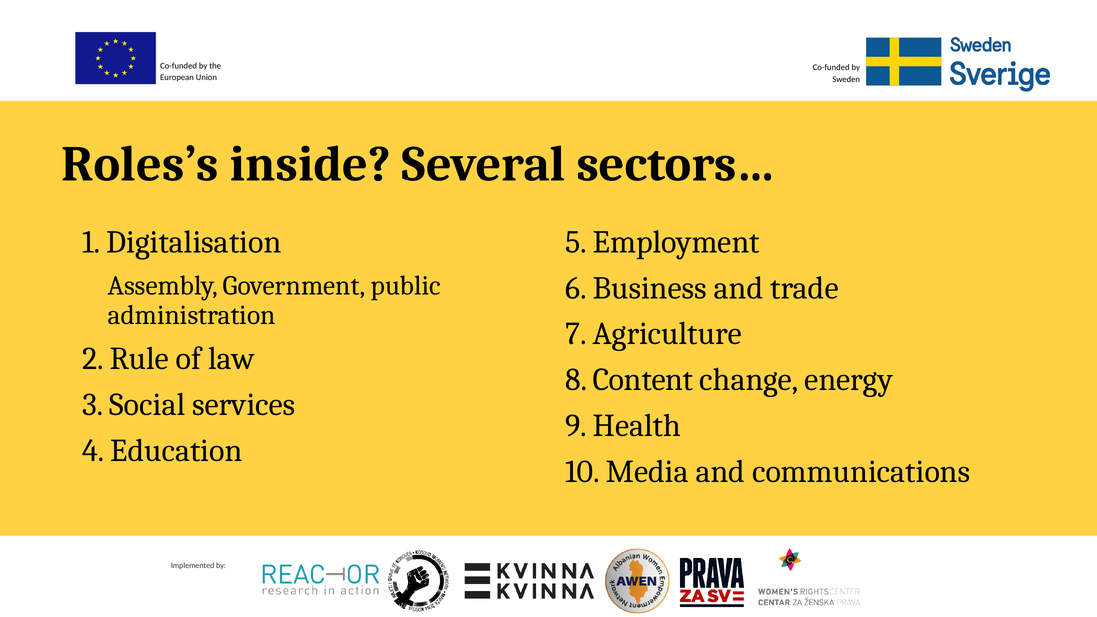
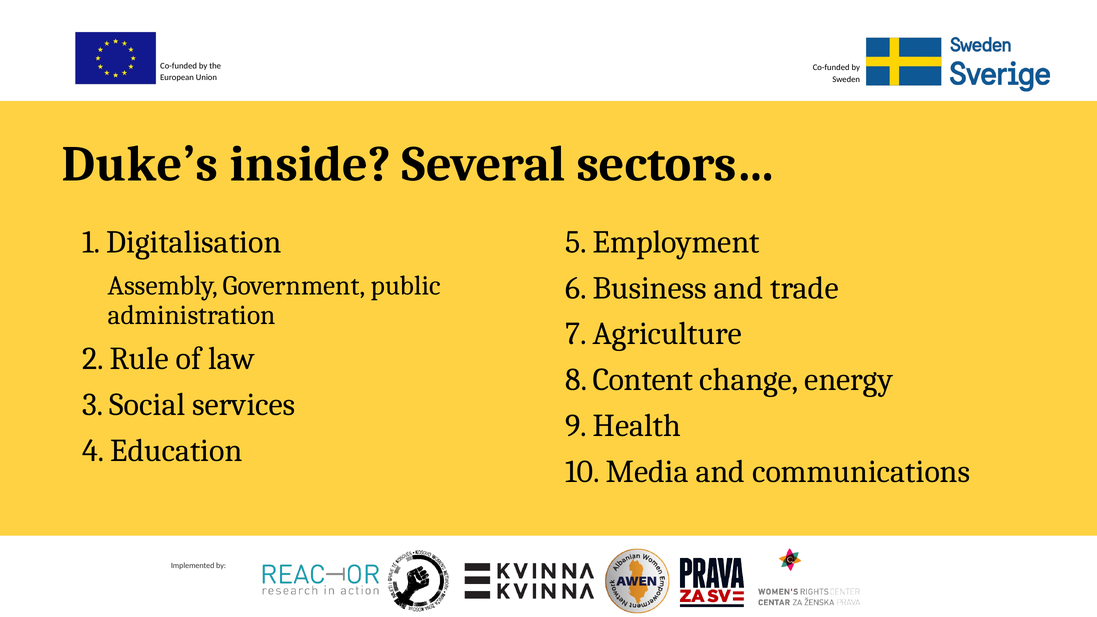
Roles’s: Roles’s -> Duke’s
